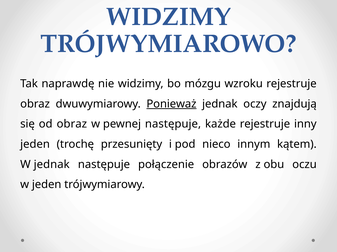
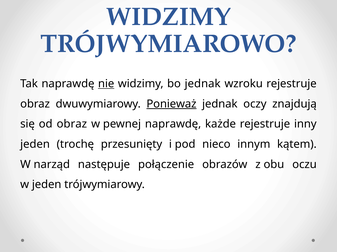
nie underline: none -> present
bo mózgu: mózgu -> jednak
pewnej następuje: następuje -> naprawdę
W jednak: jednak -> narząd
